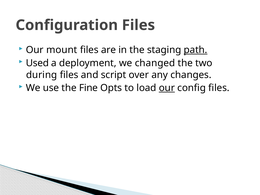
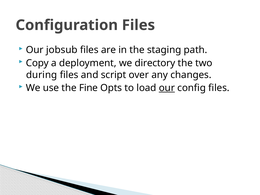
mount: mount -> jobsub
path underline: present -> none
Used: Used -> Copy
changed: changed -> directory
